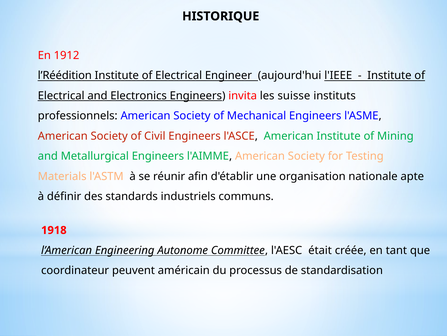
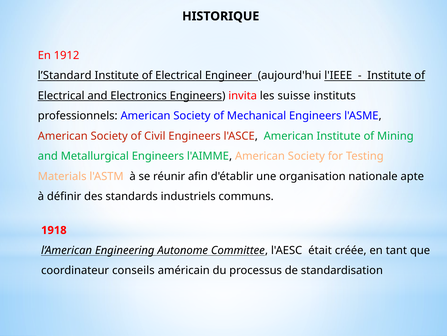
l’Réédition: l’Réédition -> l’Standard
peuvent: peuvent -> conseils
